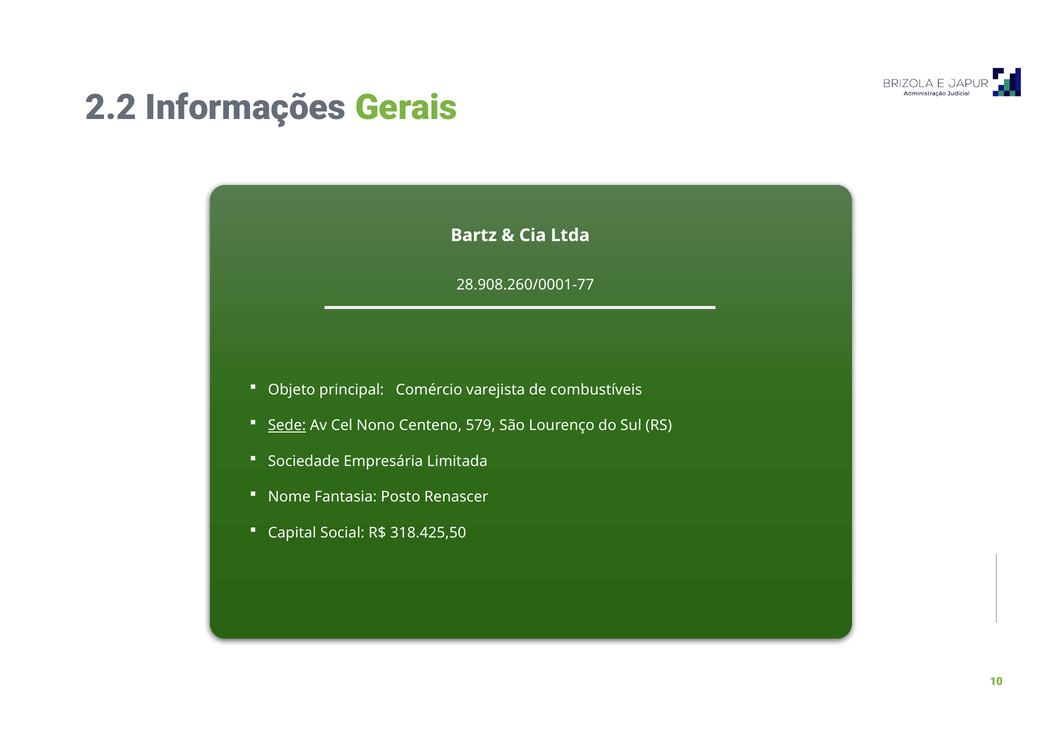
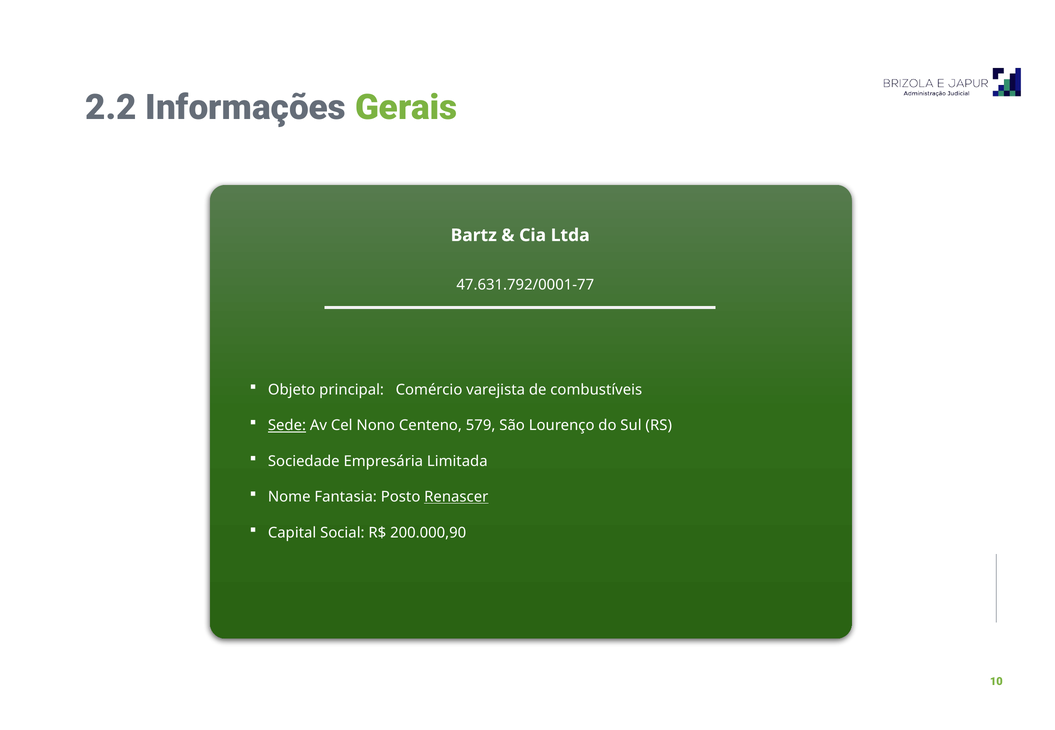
28.908.260/0001-77: 28.908.260/0001-77 -> 47.631.792/0001-77
Renascer underline: none -> present
318.425,50: 318.425,50 -> 200.000,90
